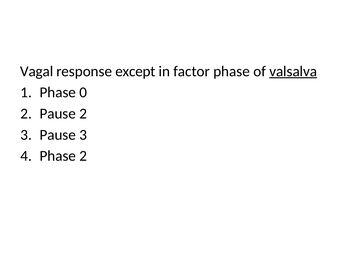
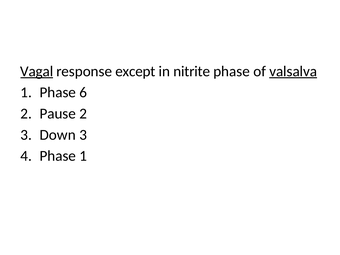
Vagal underline: none -> present
factor: factor -> nitrite
0: 0 -> 6
3 Pause: Pause -> Down
Phase 2: 2 -> 1
